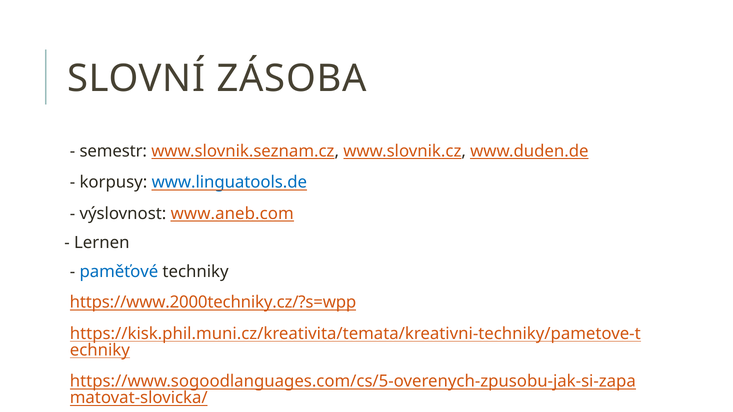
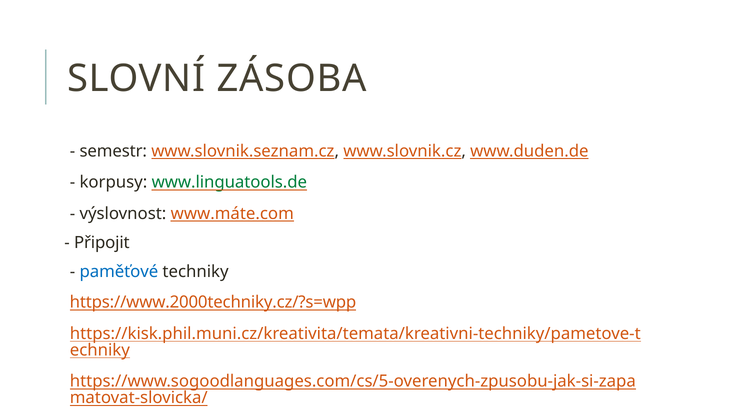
www.linguatools.de colour: blue -> green
www.aneb.com: www.aneb.com -> www.máte.com
Lernen: Lernen -> Připojit
